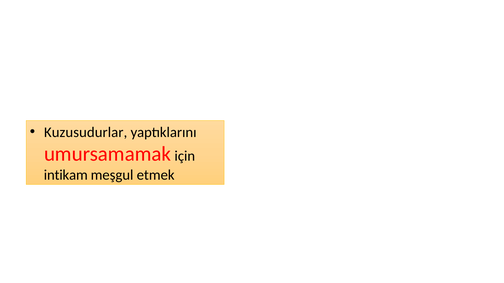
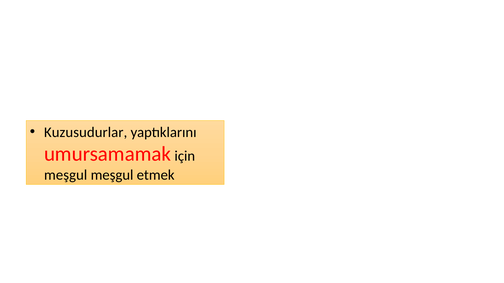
intikam at (66, 175): intikam -> meşgul
